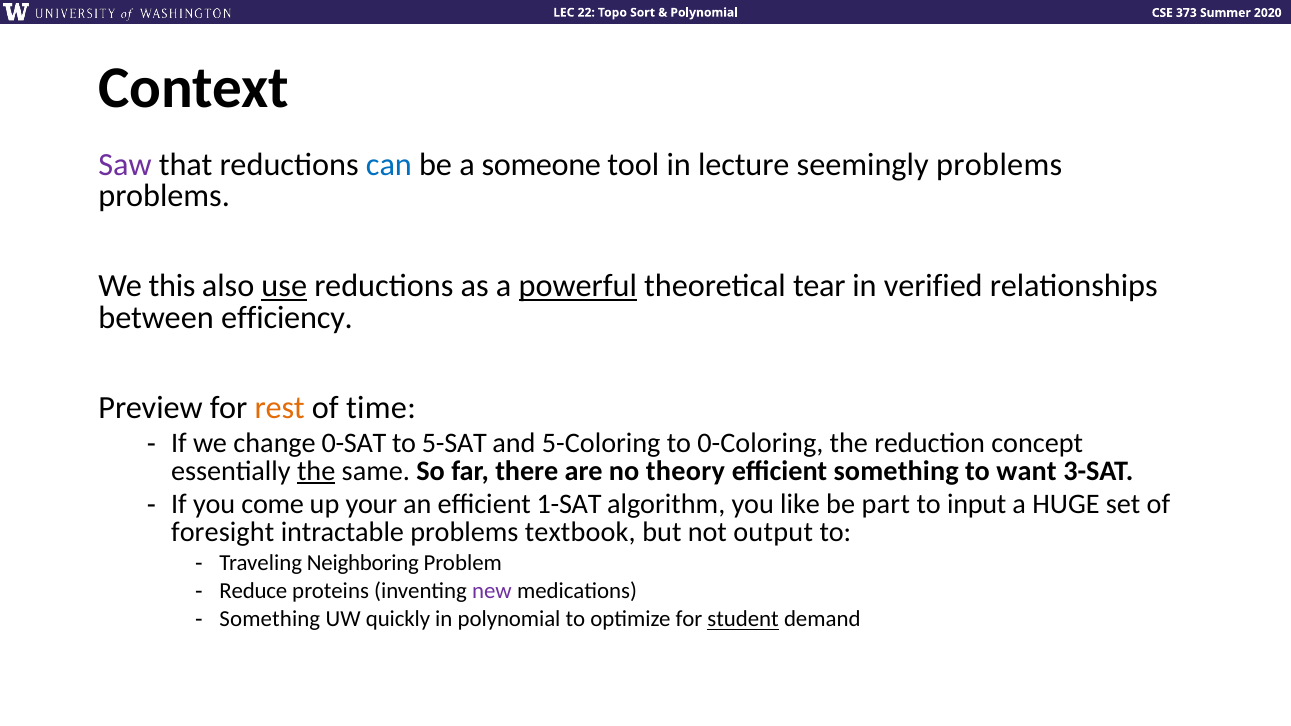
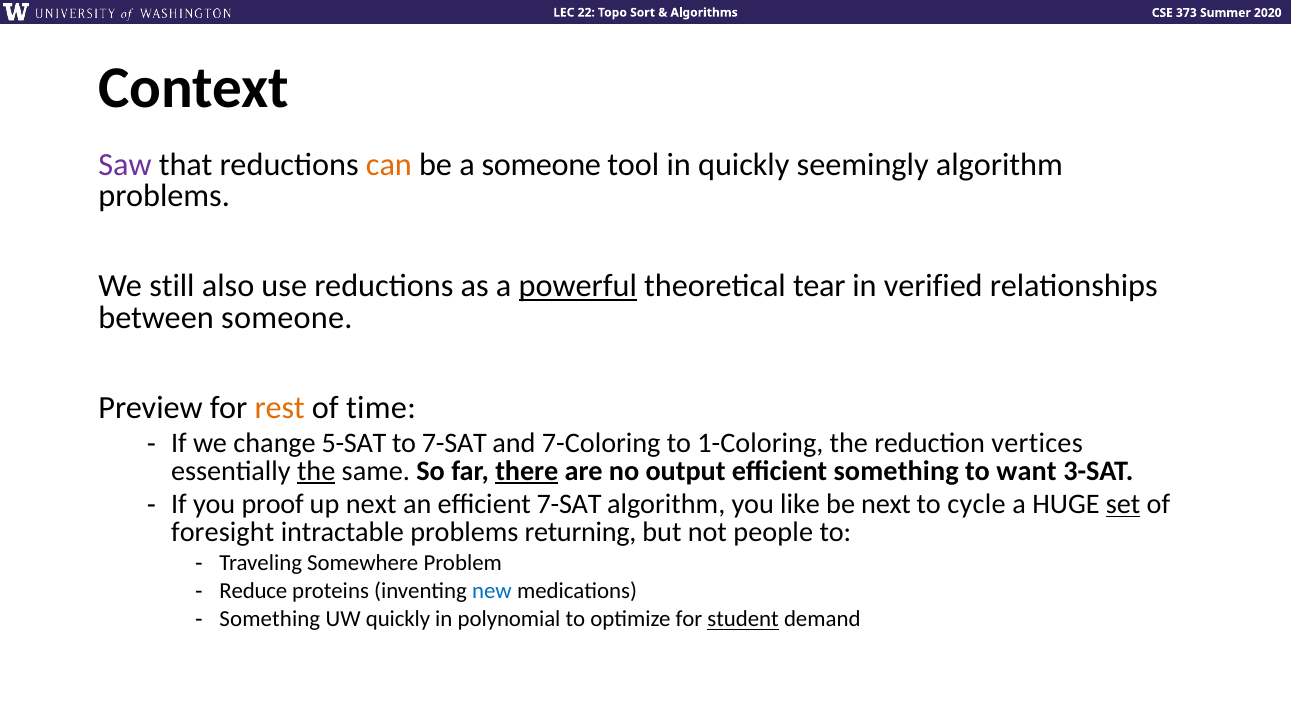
Polynomial at (704, 13): Polynomial -> Algorithms
can colour: blue -> orange
in lecture: lecture -> quickly
seemingly problems: problems -> algorithm
this: this -> still
use underline: present -> none
between efficiency: efficiency -> someone
0-SAT: 0-SAT -> 5-SAT
to 5-SAT: 5-SAT -> 7-SAT
5-Coloring: 5-Coloring -> 7-Coloring
0-Coloring: 0-Coloring -> 1-Coloring
concept: concept -> vertices
there underline: none -> present
theory: theory -> output
come: come -> proof
up your: your -> next
efficient 1-SAT: 1-SAT -> 7-SAT
be part: part -> next
input: input -> cycle
set underline: none -> present
textbook: textbook -> returning
output: output -> people
Neighboring: Neighboring -> Somewhere
new colour: purple -> blue
